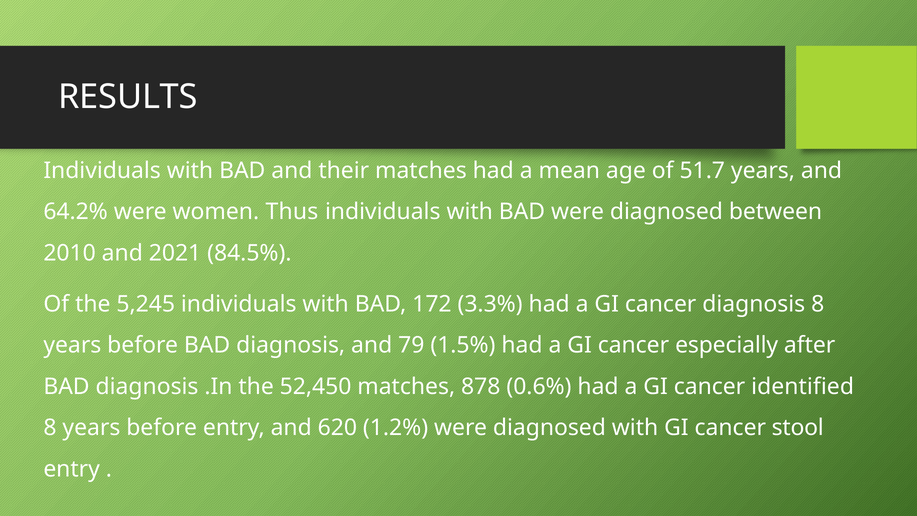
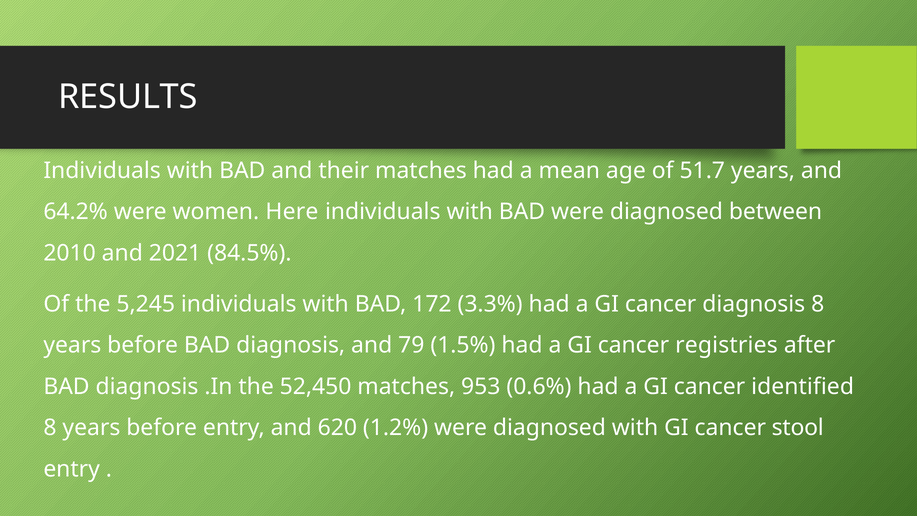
Thus: Thus -> Here
especially: especially -> registries
878: 878 -> 953
